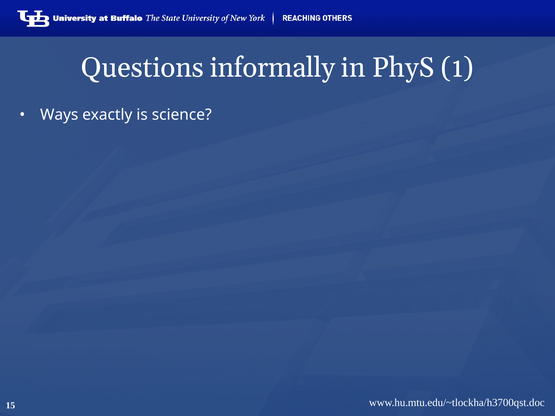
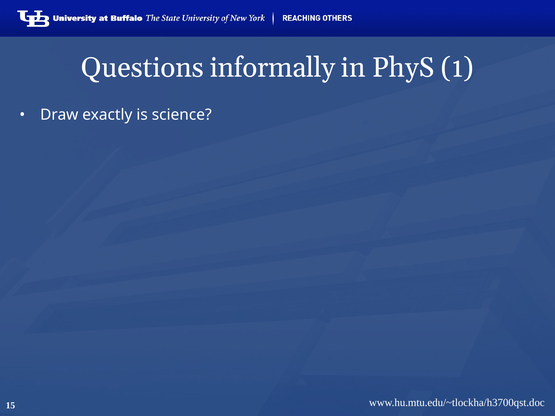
Ways: Ways -> Draw
